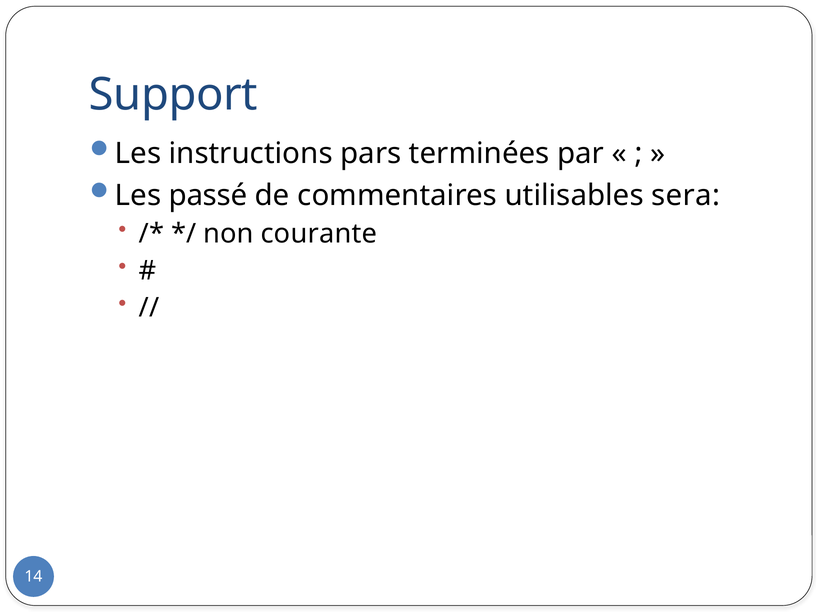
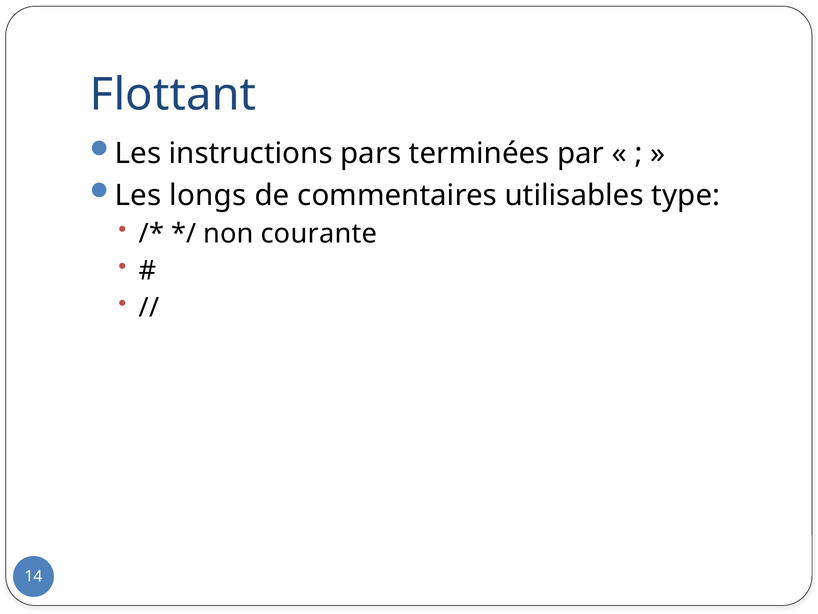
Support: Support -> Flottant
passé: passé -> longs
sera: sera -> type
